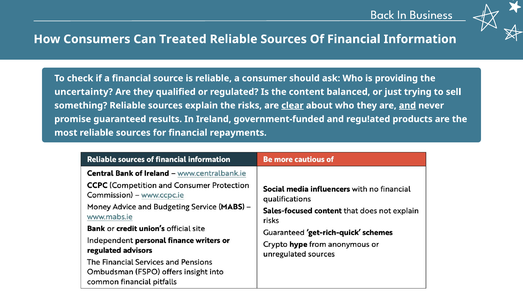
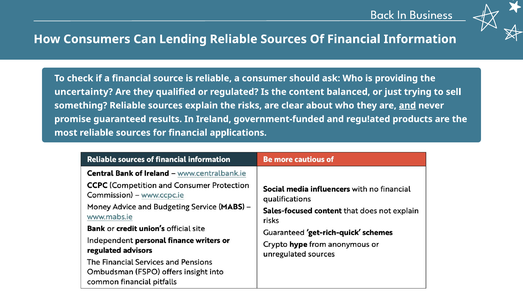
Treated: Treated -> Lending
clear underline: present -> none
repayments: repayments -> applications
